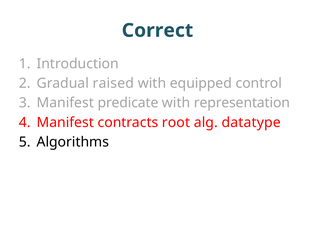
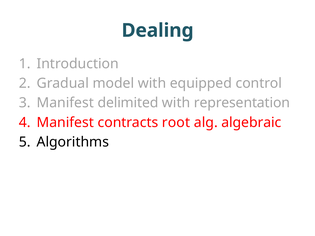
Correct: Correct -> Dealing
raised: raised -> model
predicate: predicate -> delimited
datatype: datatype -> algebraic
